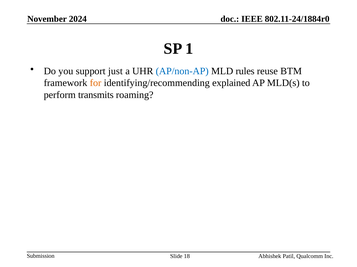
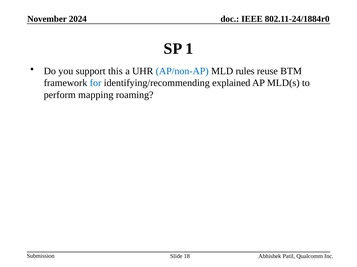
just: just -> this
for colour: orange -> blue
transmits: transmits -> mapping
